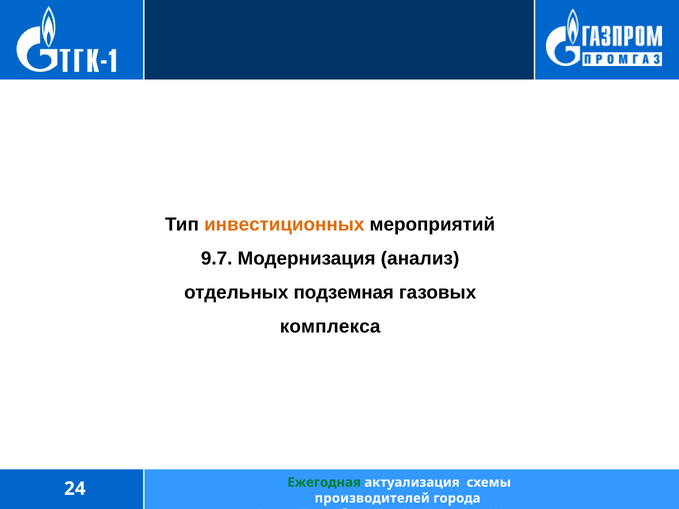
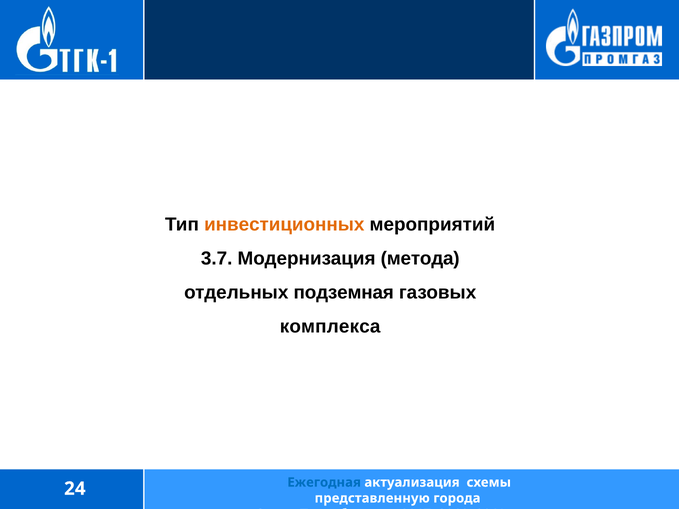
9.7: 9.7 -> 3.7
анализ: анализ -> метода
Ежегодная colour: green -> blue
производителей: производителей -> представленную
